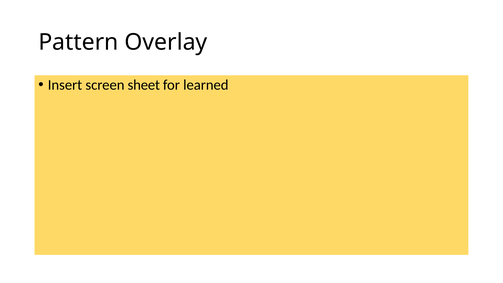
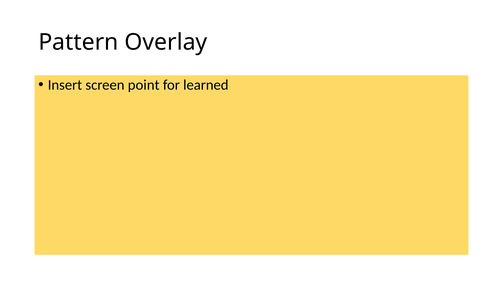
sheet: sheet -> point
